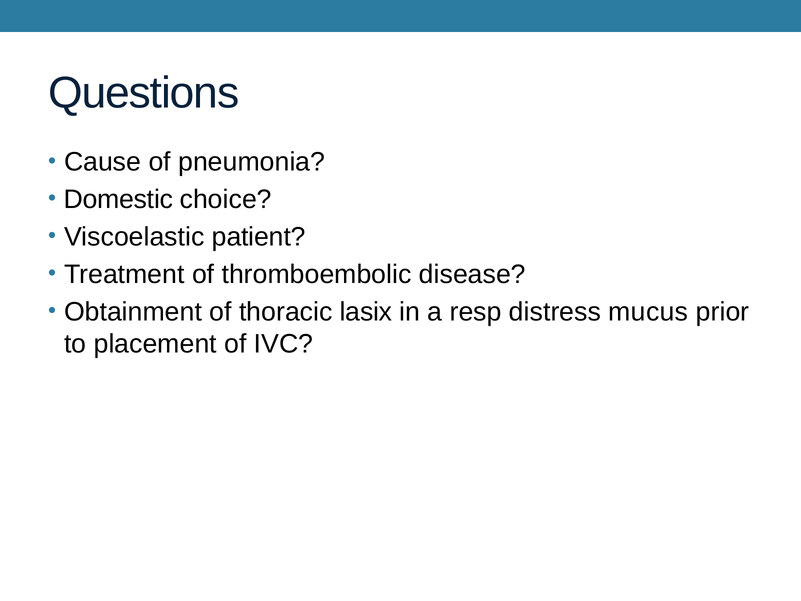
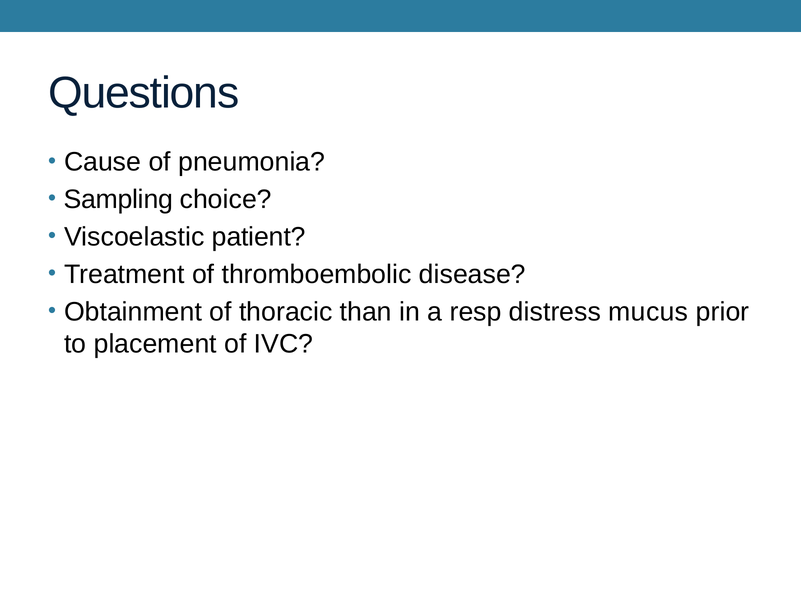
Domestic: Domestic -> Sampling
lasix: lasix -> than
